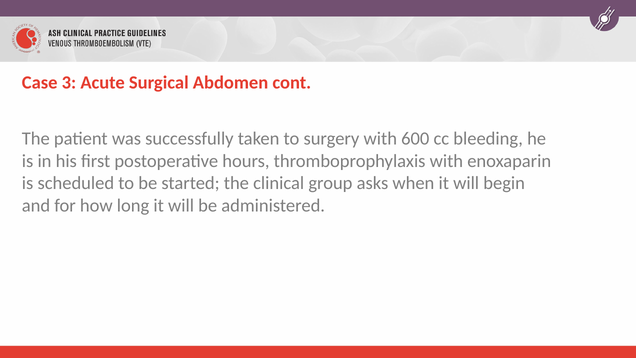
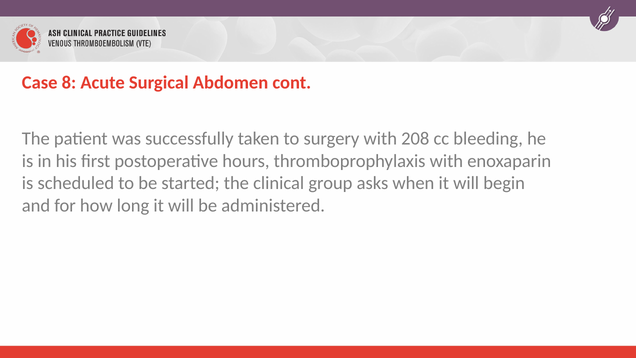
3: 3 -> 8
600: 600 -> 208
